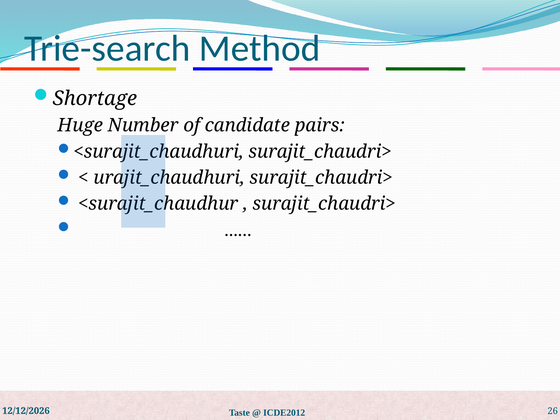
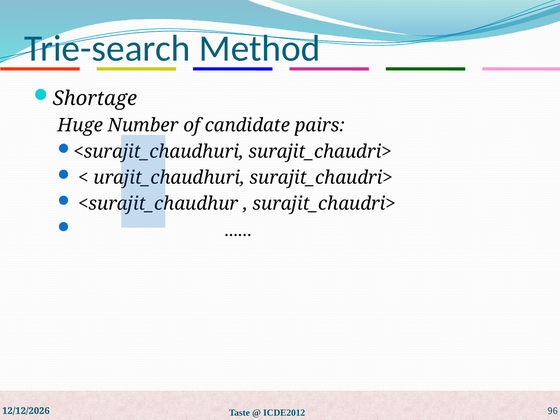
26: 26 -> 96
